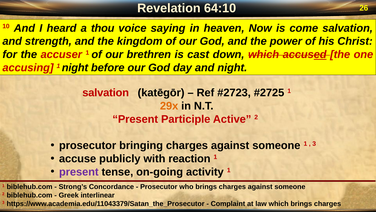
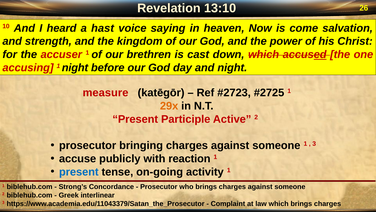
64:10: 64:10 -> 13:10
thou: thou -> hast
salvation at (106, 93): salvation -> measure
present at (79, 172) colour: purple -> blue
